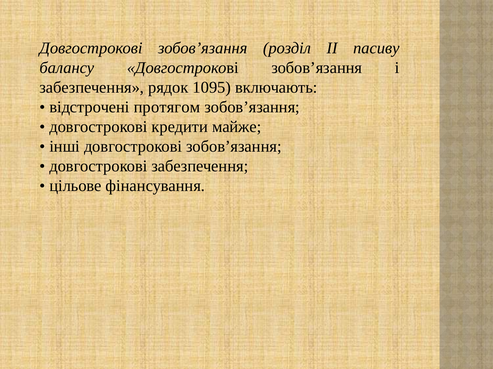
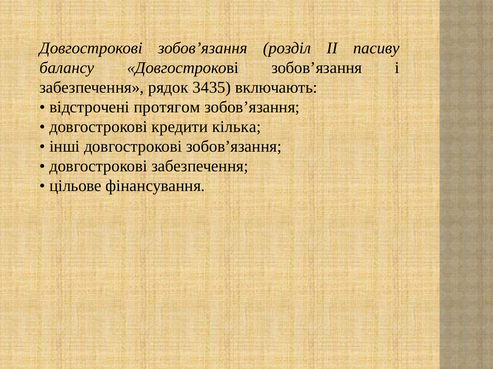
1095: 1095 -> 3435
майже: майже -> кілька
